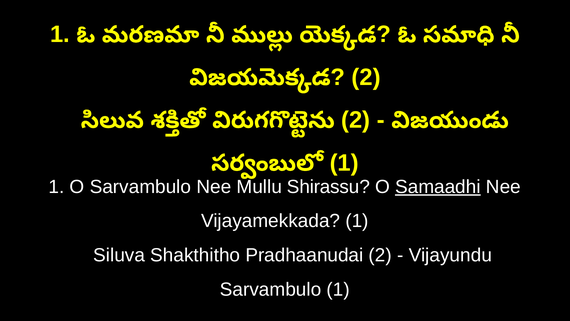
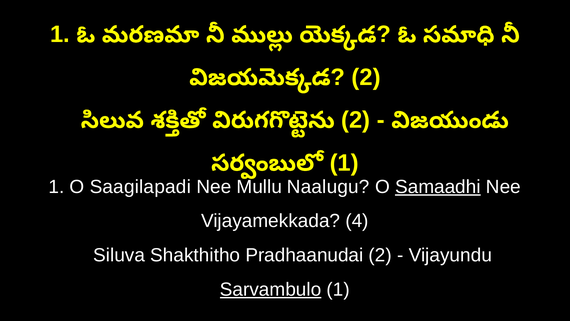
O Sarvambulo: Sarvambulo -> Saagilapadi
Shirassu: Shirassu -> Naalugu
Vijayamekkada 1: 1 -> 4
Sarvambulo at (271, 289) underline: none -> present
